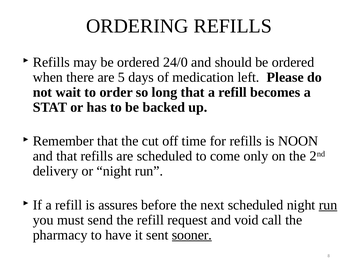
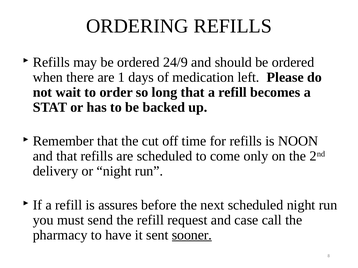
24/0: 24/0 -> 24/9
5: 5 -> 1
run at (328, 205) underline: present -> none
void: void -> case
